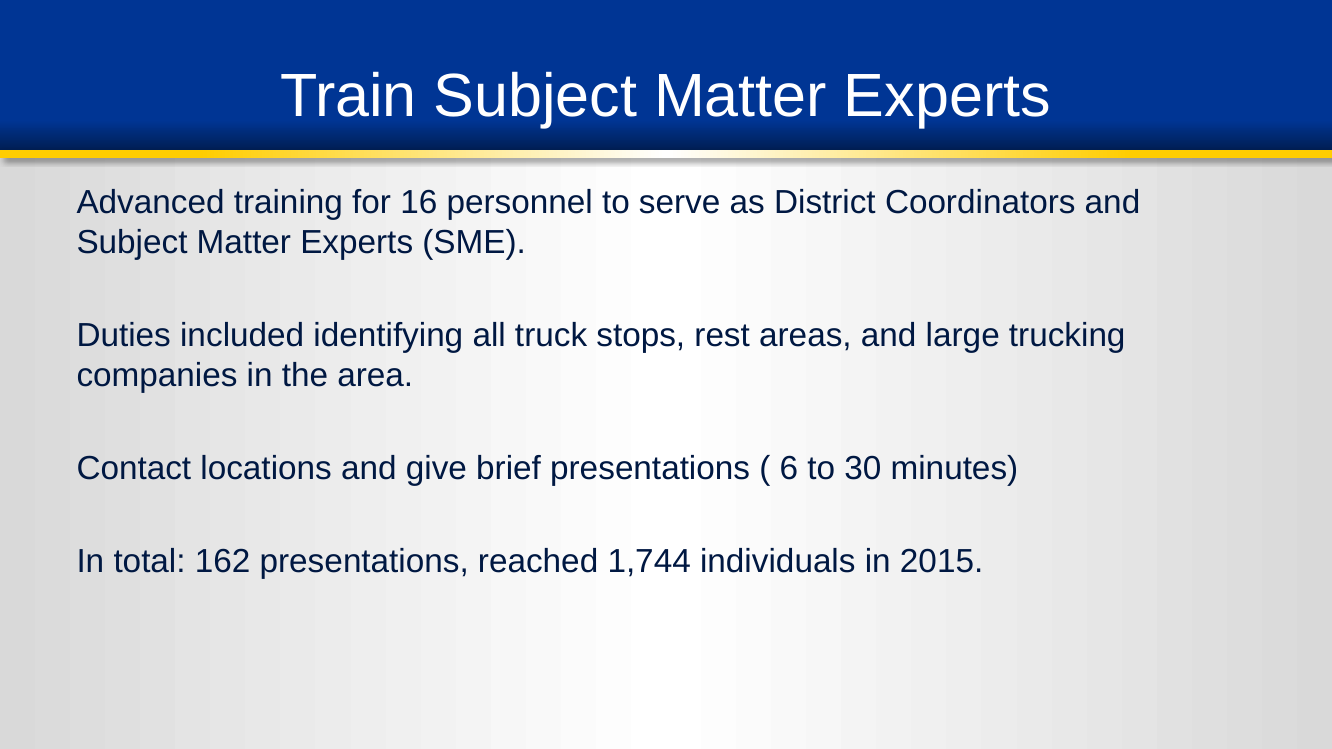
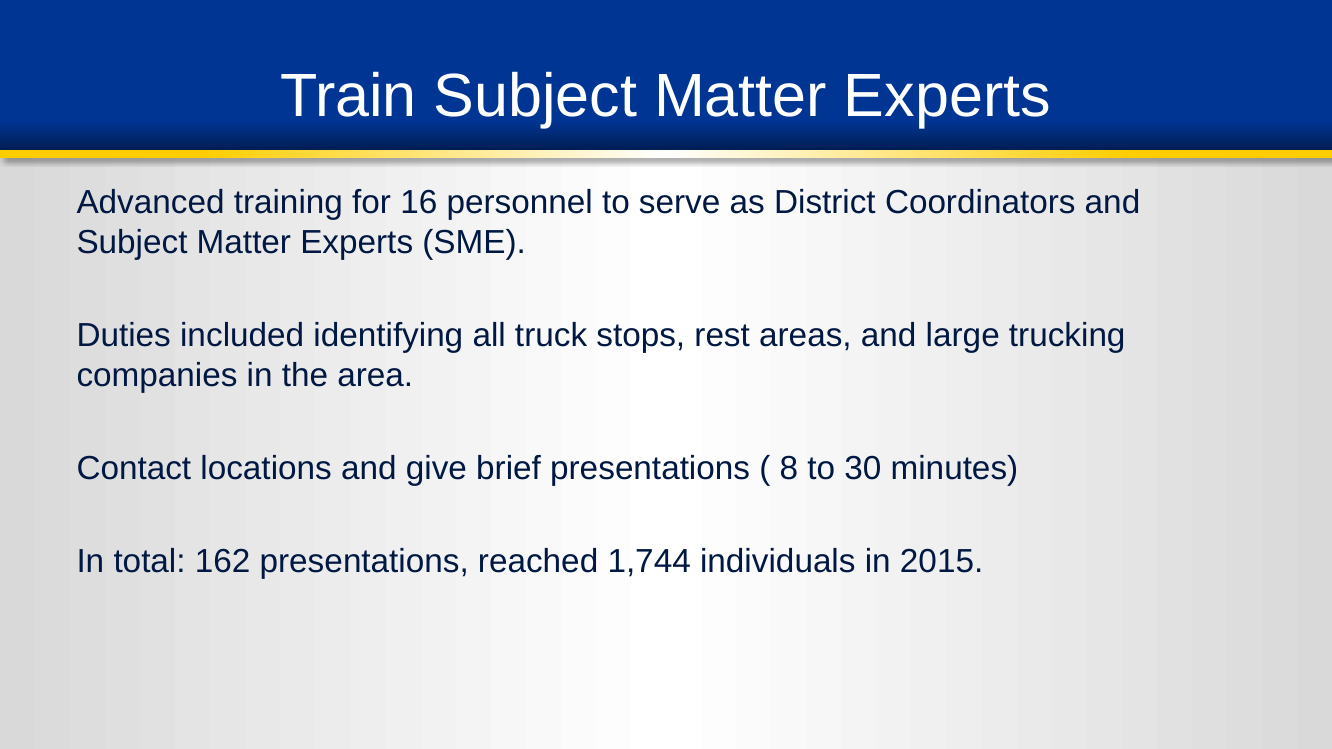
6: 6 -> 8
